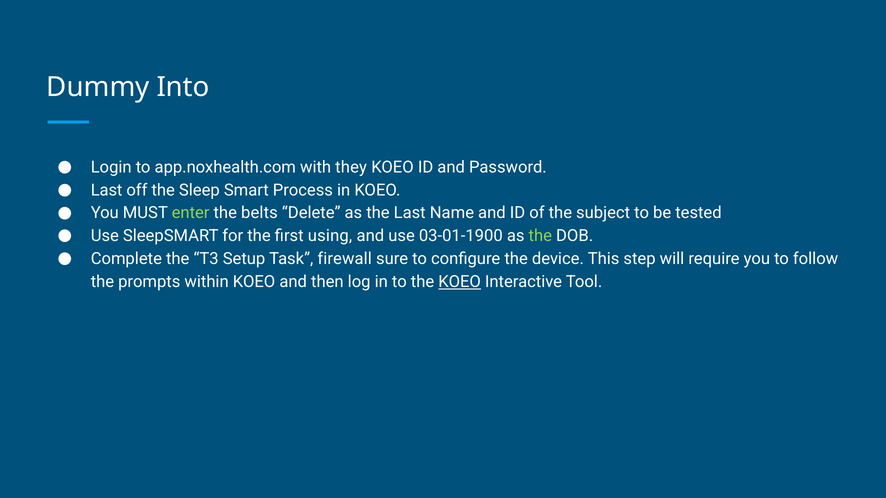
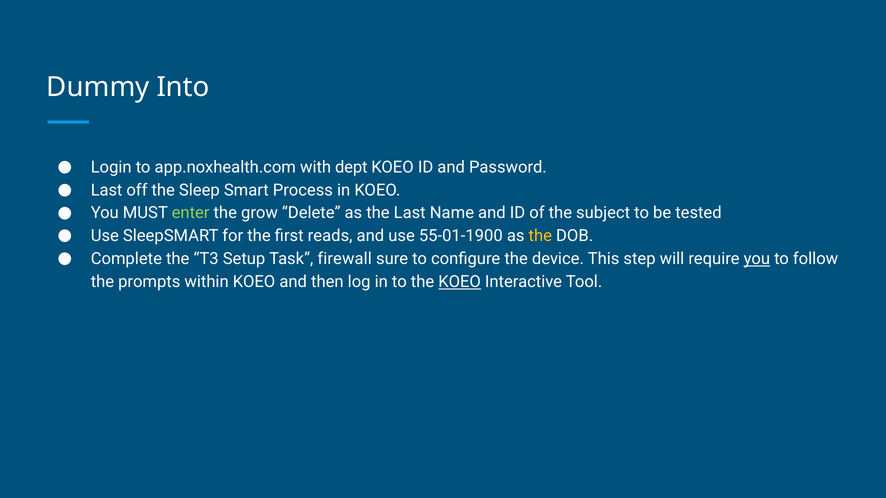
they: they -> dept
belts: belts -> grow
using: using -> reads
03-01-1900: 03-01-1900 -> 55-01-1900
the at (540, 236) colour: light green -> yellow
you at (757, 259) underline: none -> present
